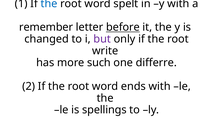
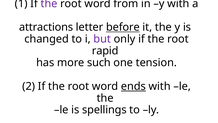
the at (49, 4) colour: blue -> purple
spelt: spelt -> from
remember: remember -> attractions
write: write -> rapid
differre: differre -> tension
ends underline: none -> present
